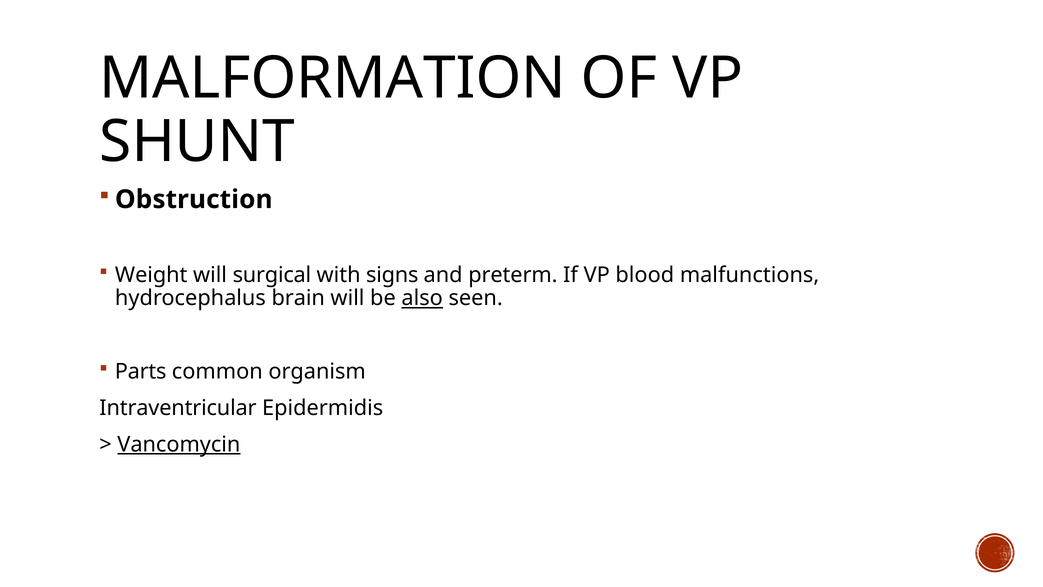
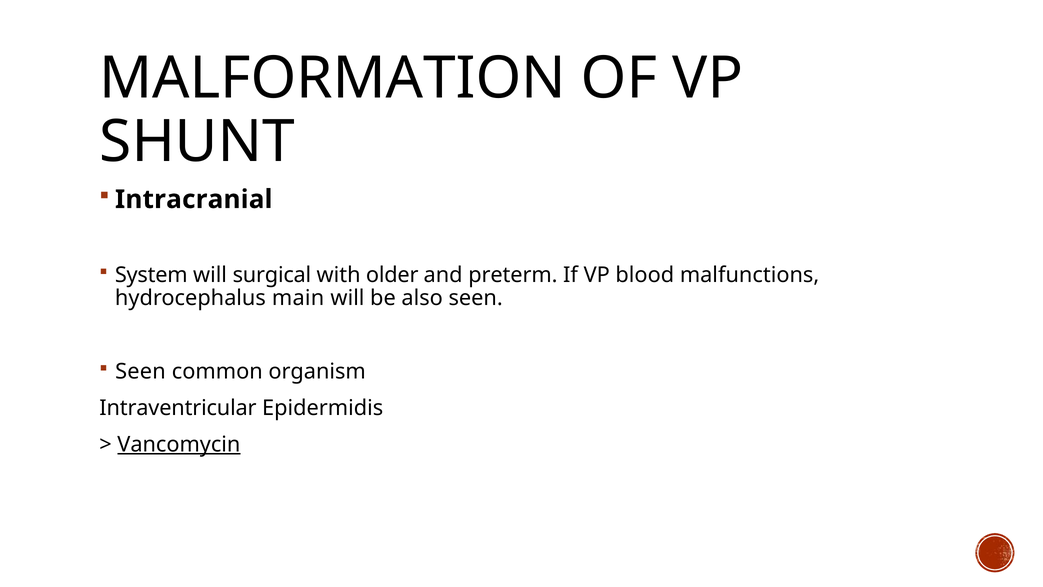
Obstruction: Obstruction -> Intracranial
Weight: Weight -> System
signs: signs -> older
brain: brain -> main
also underline: present -> none
Parts at (141, 371): Parts -> Seen
